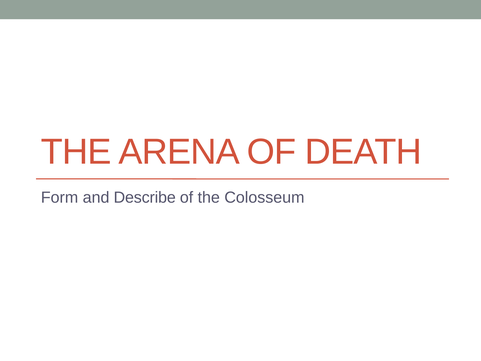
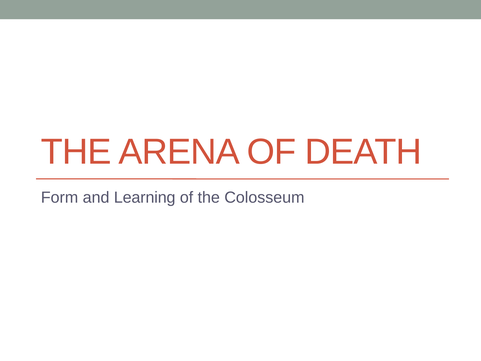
Describe: Describe -> Learning
